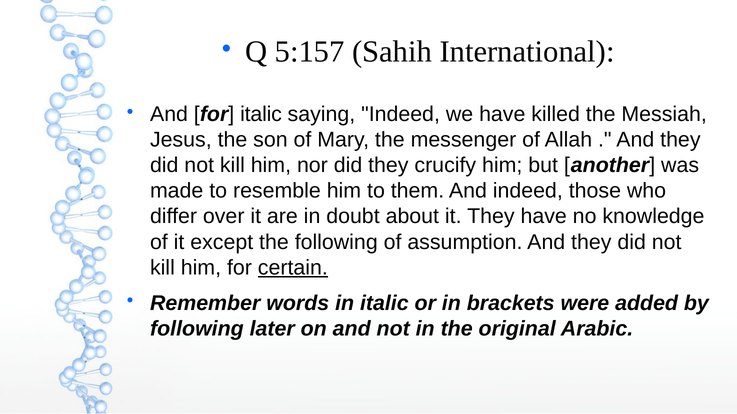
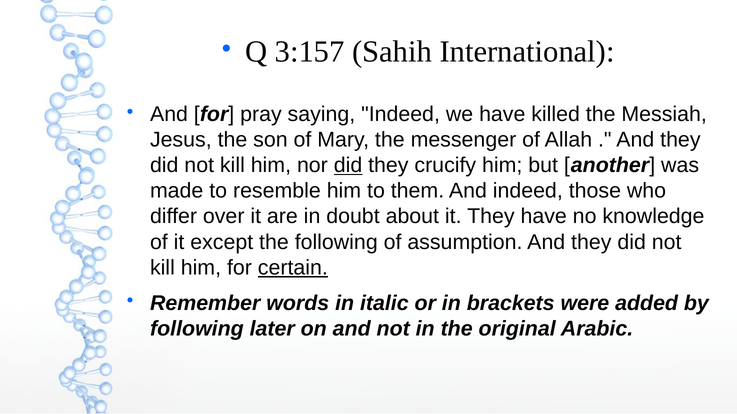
5:157: 5:157 -> 3:157
for italic: italic -> pray
did at (348, 166) underline: none -> present
